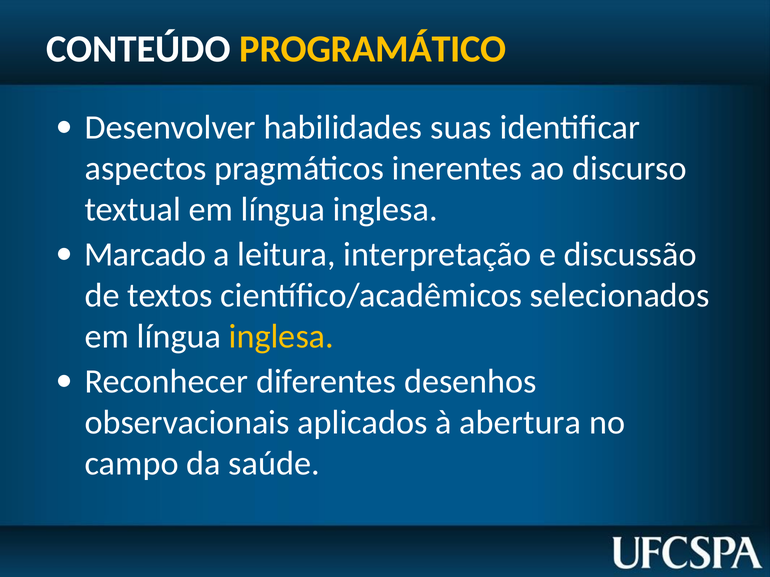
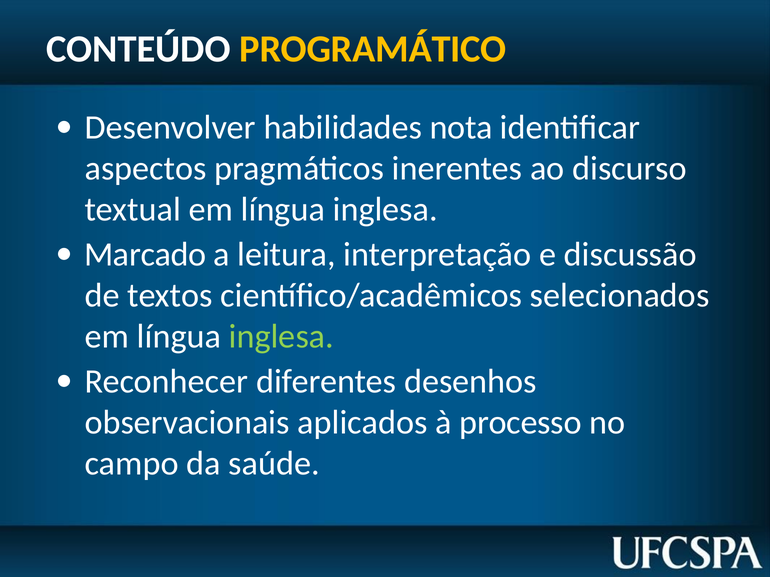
suas: suas -> nota
inglesa at (281, 337) colour: yellow -> light green
abertura: abertura -> processo
